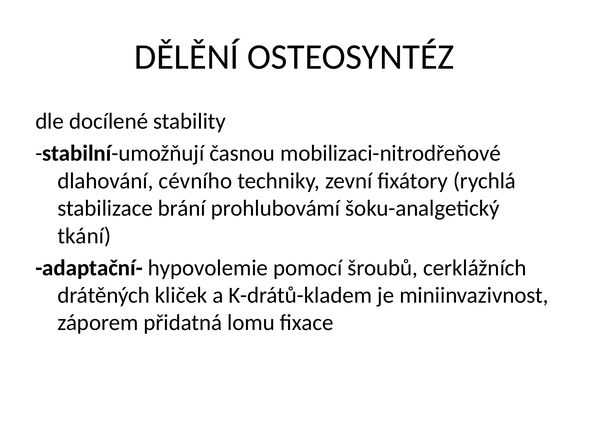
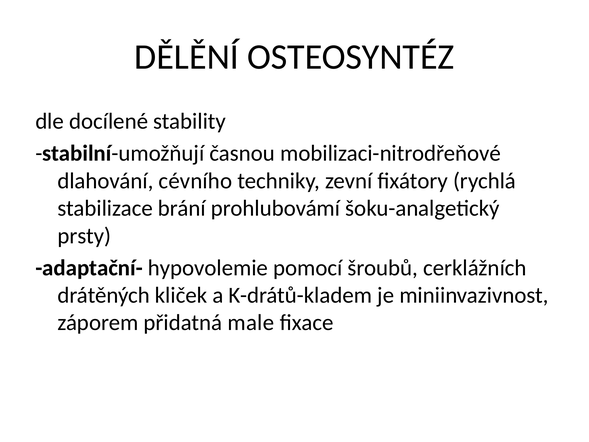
tkání: tkání -> prsty
lomu: lomu -> male
